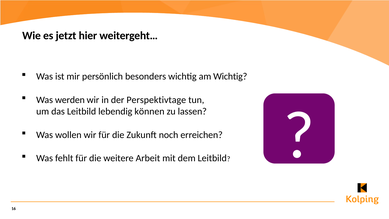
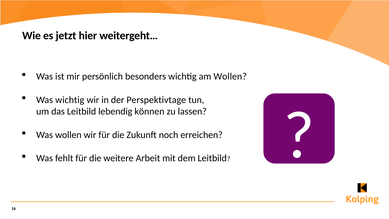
am Wichtig: Wichtig -> Wollen
Was werden: werden -> wichtig
